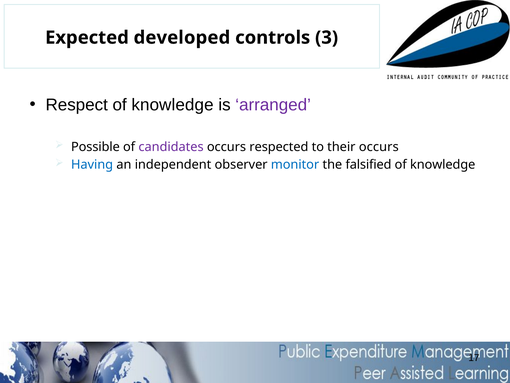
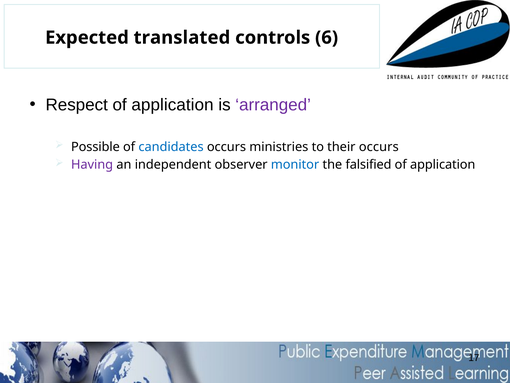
developed: developed -> translated
3: 3 -> 6
knowledge at (172, 105): knowledge -> application
candidates colour: purple -> blue
respected: respected -> ministries
Having colour: blue -> purple
knowledge at (443, 165): knowledge -> application
